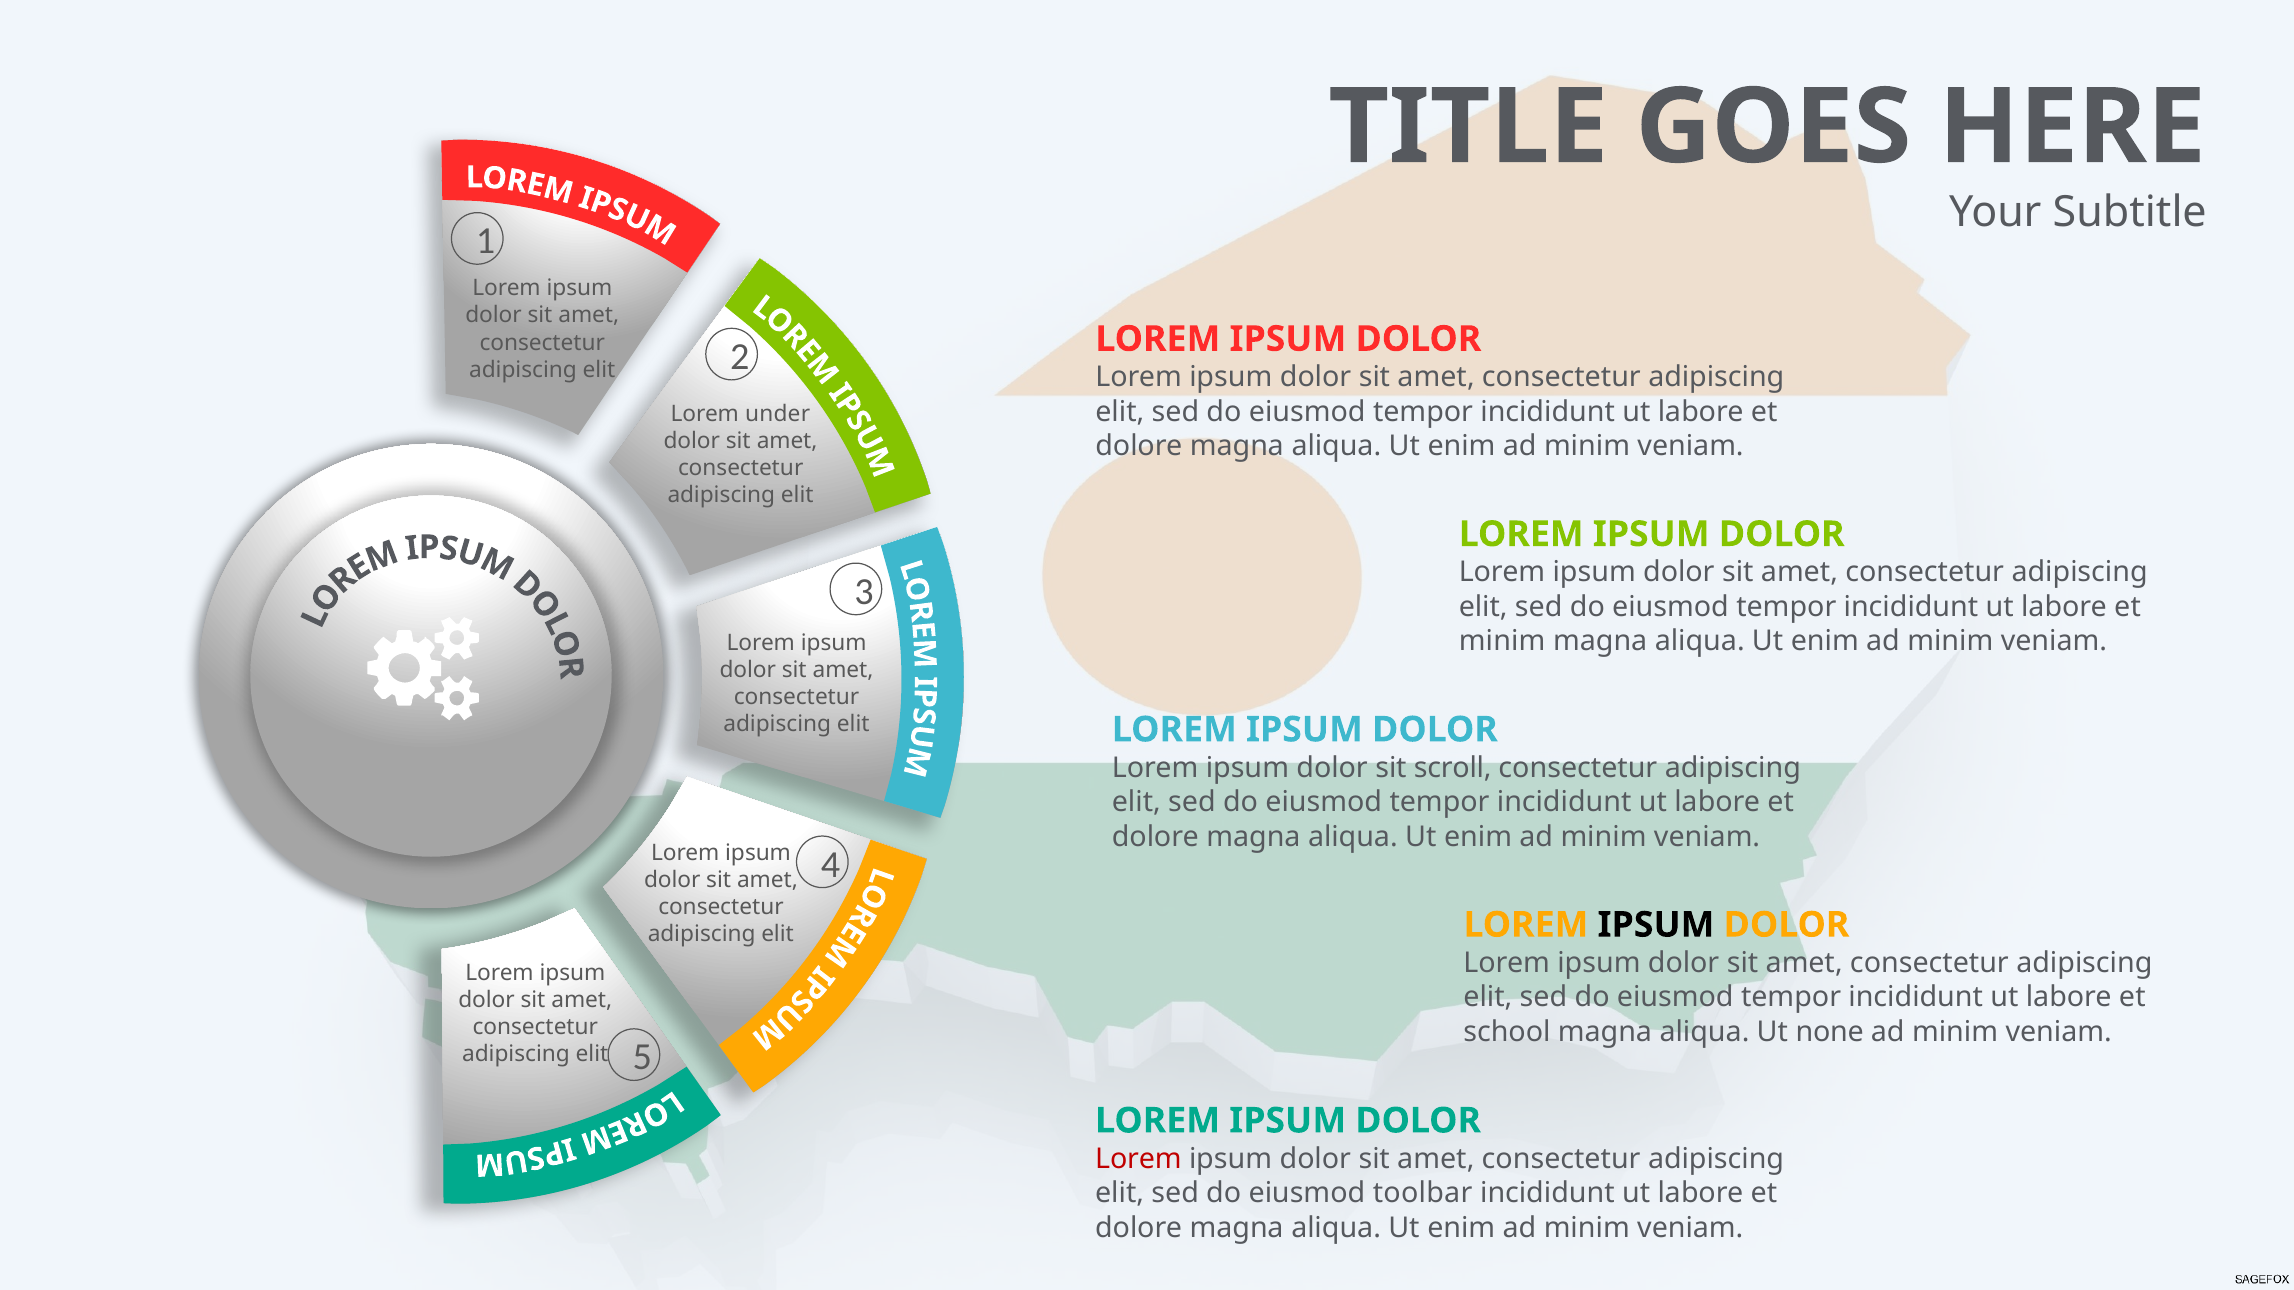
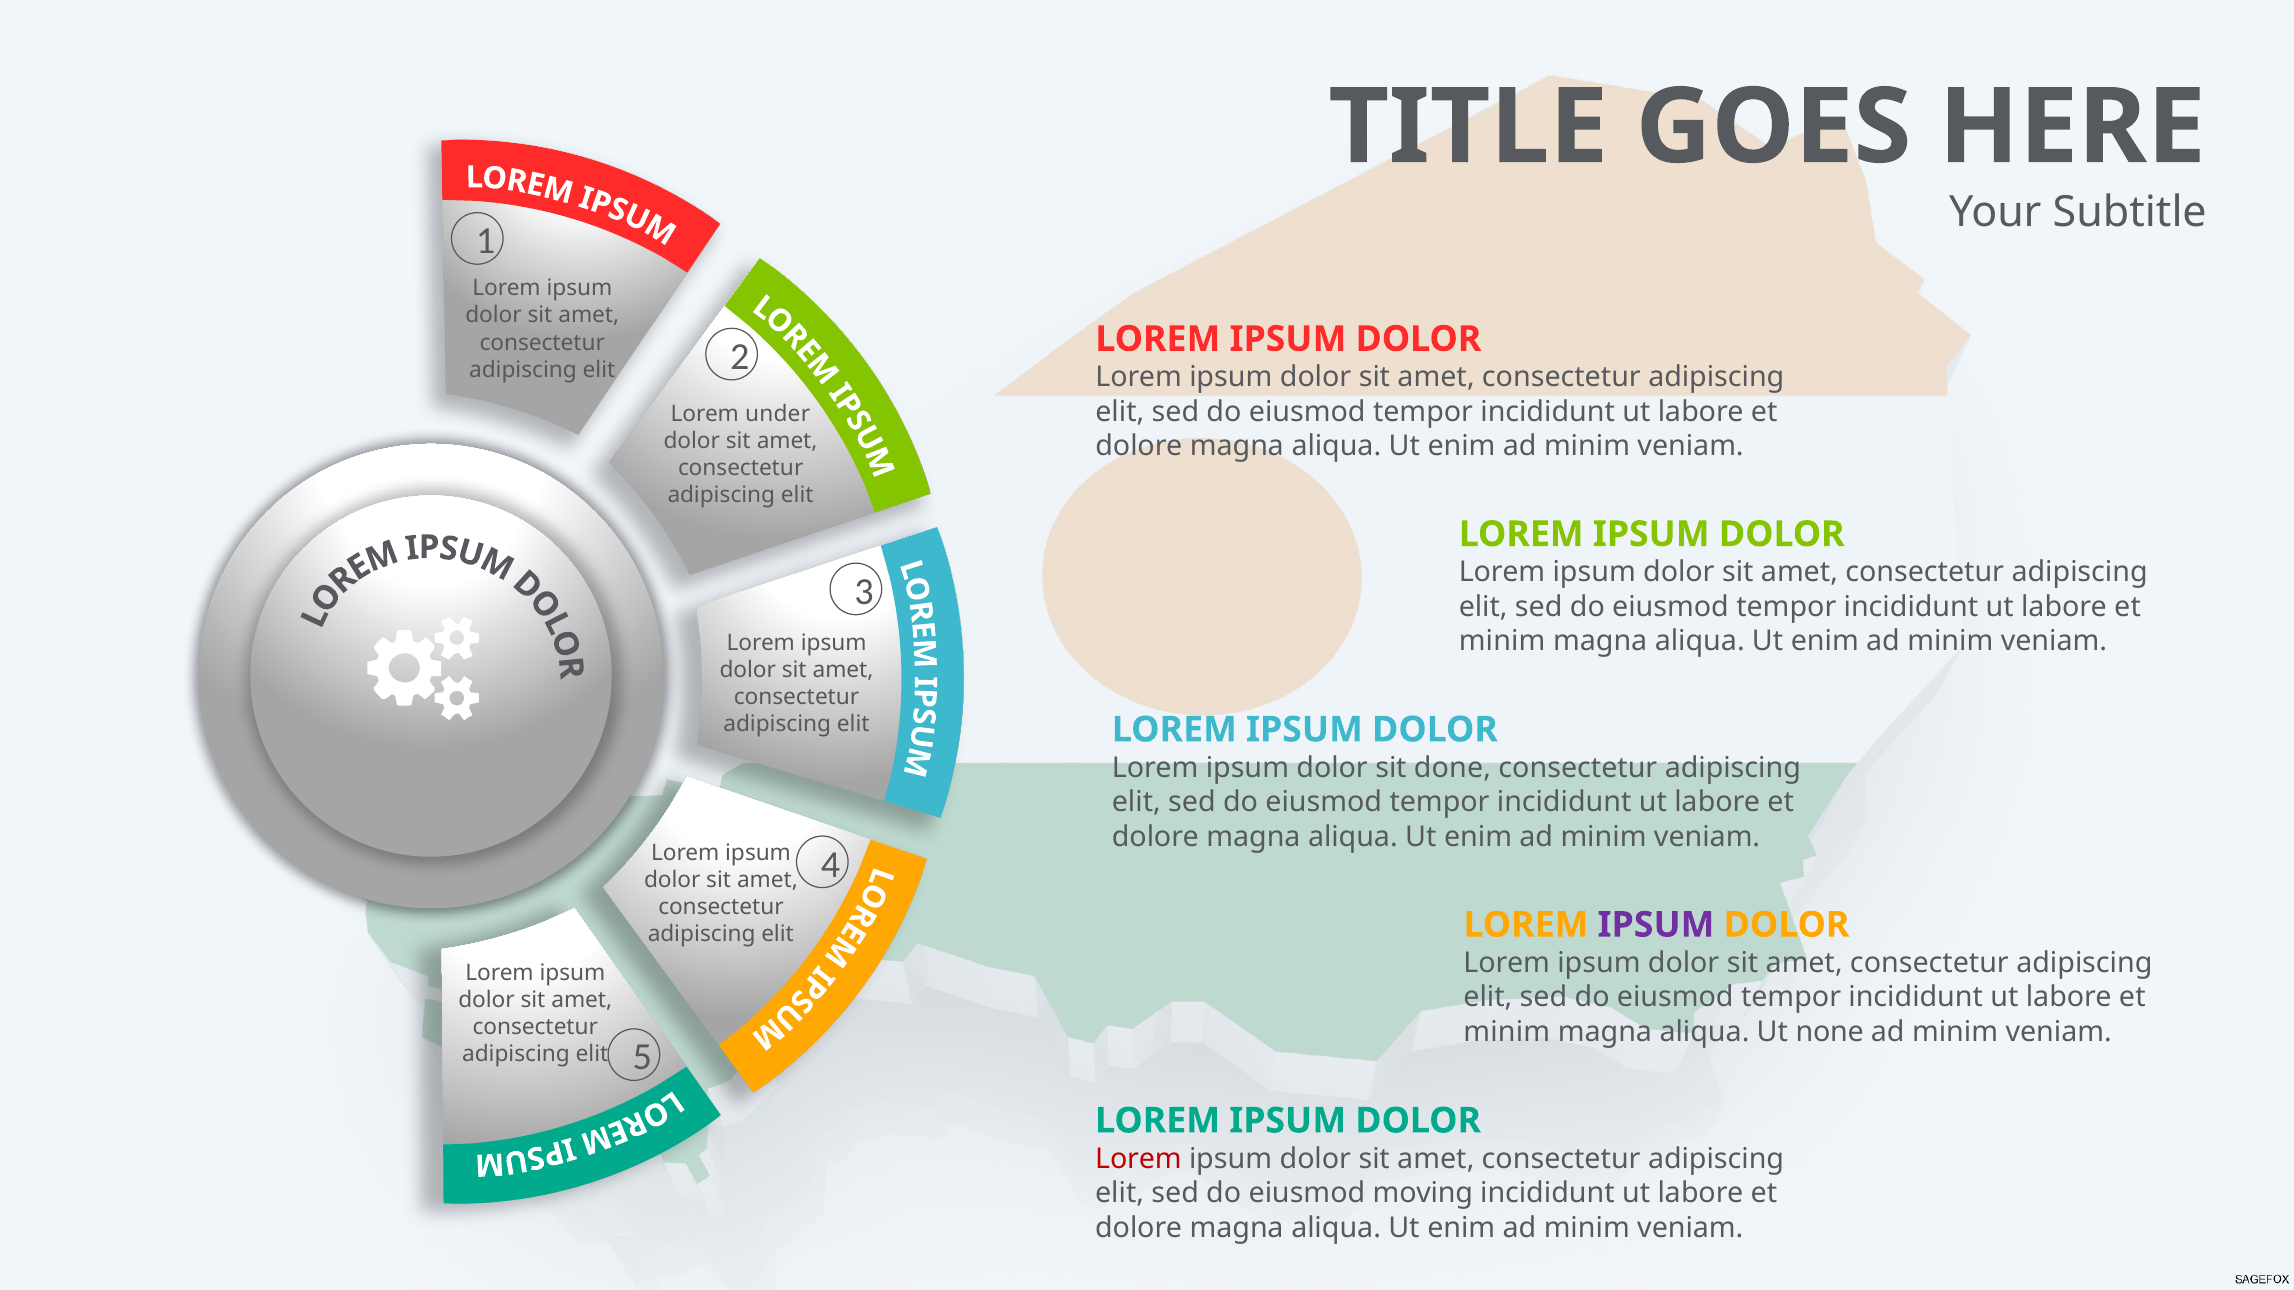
scroll: scroll -> done
IPSUM at (1656, 925) colour: black -> purple
school at (1507, 1032): school -> minim
toolbar: toolbar -> moving
